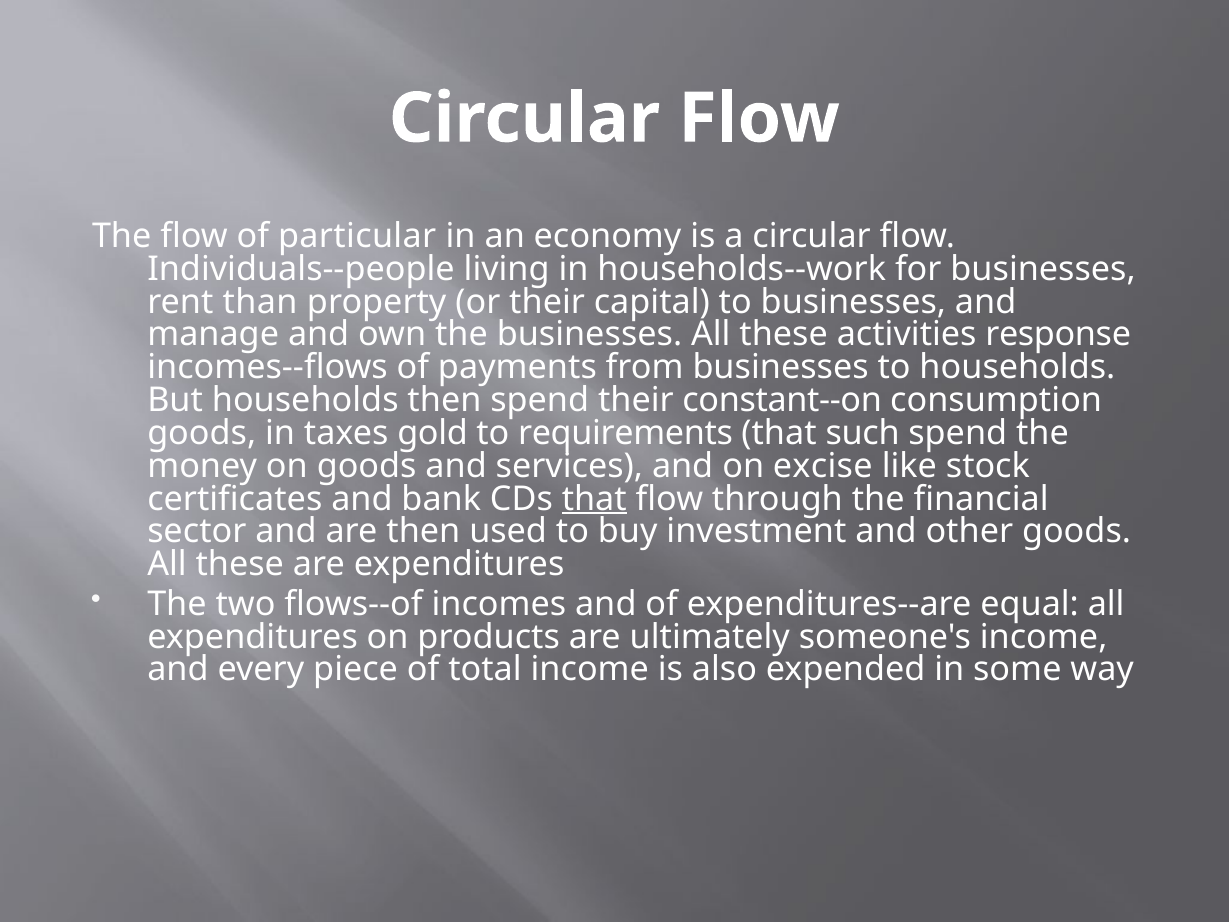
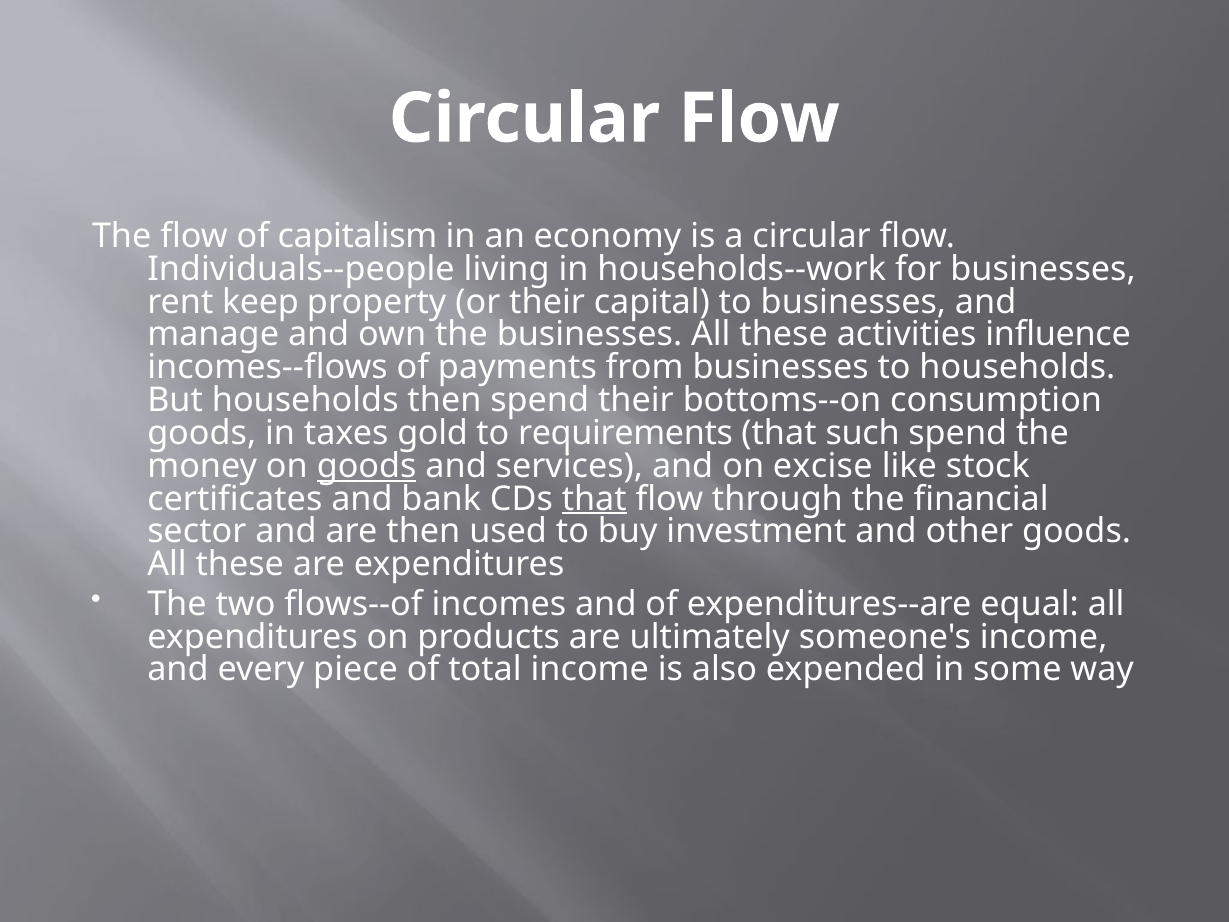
particular: particular -> capitalism
than: than -> keep
response: response -> influence
constant--on: constant--on -> bottoms--on
goods at (367, 466) underline: none -> present
